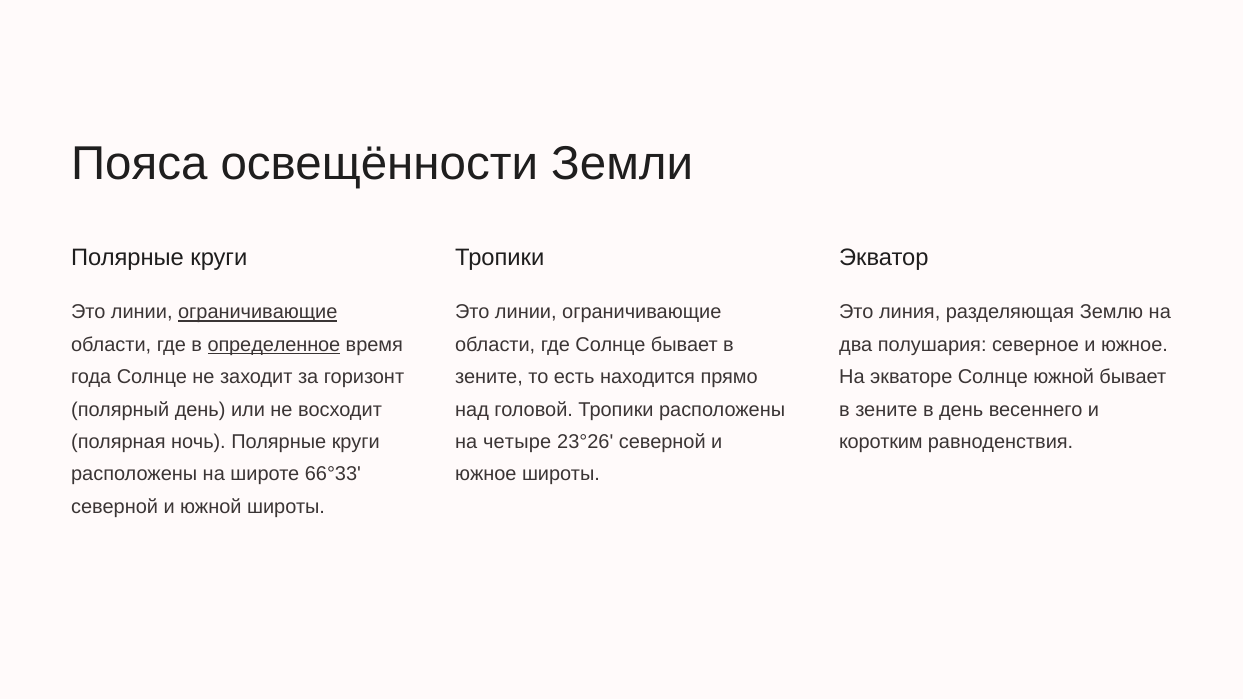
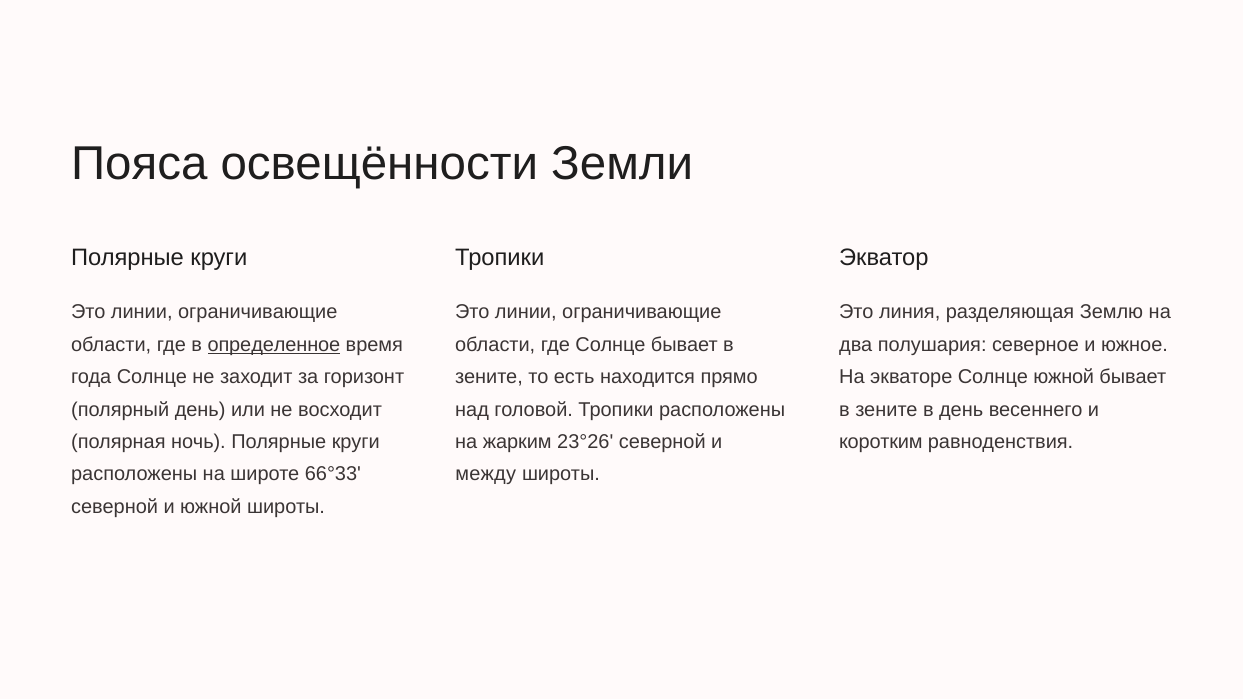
ограничивающие at (258, 312) underline: present -> none
четыре: четыре -> жарким
южное at (486, 474): южное -> между
